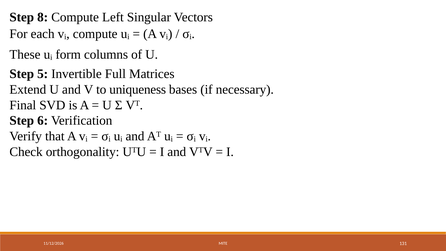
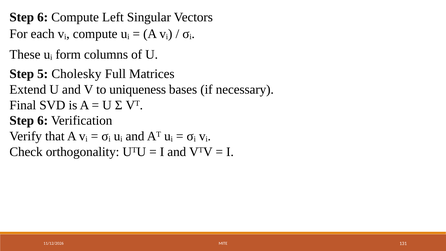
8 at (43, 17): 8 -> 6
Invertible: Invertible -> Cholesky
